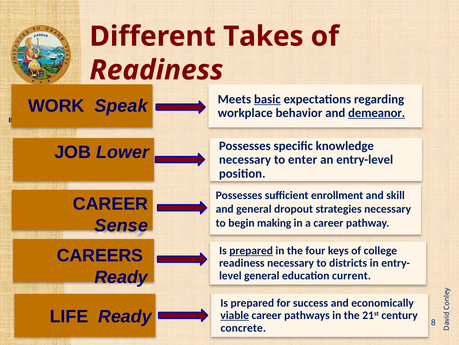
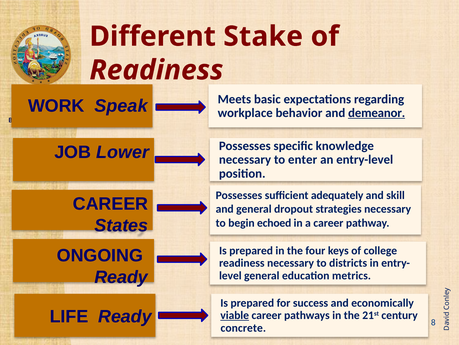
Takes: Takes -> Stake
basic underline: present -> none
enrollment: enrollment -> adequately
Sense: Sense -> States
making: making -> echoed
prepared at (251, 250) underline: present -> none
CAREERS: CAREERS -> ONGOING
current: current -> metrics
